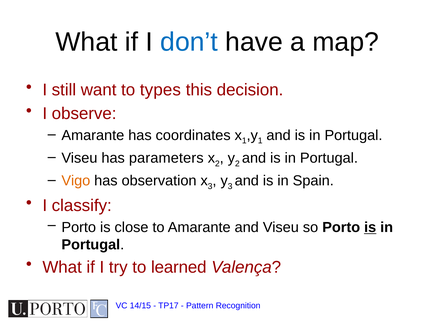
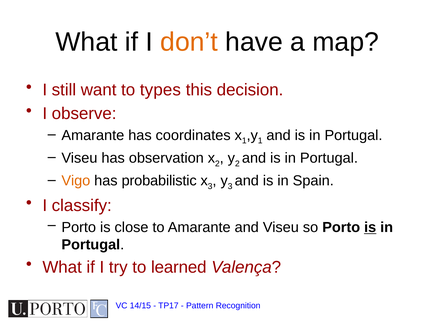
don’t colour: blue -> orange
parameters: parameters -> observation
observation: observation -> probabilistic
